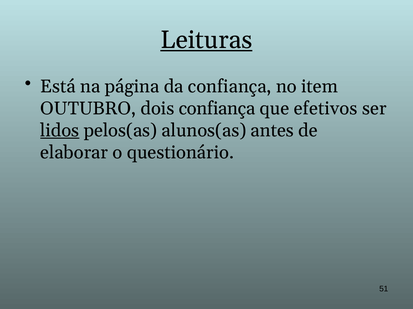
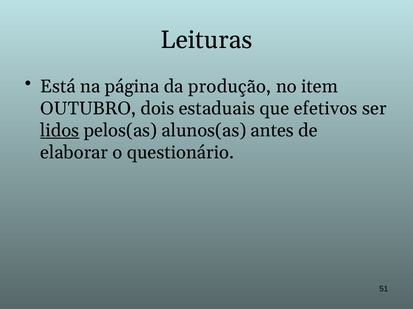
Leituras underline: present -> none
da confiança: confiança -> produção
dois confiança: confiança -> estaduais
